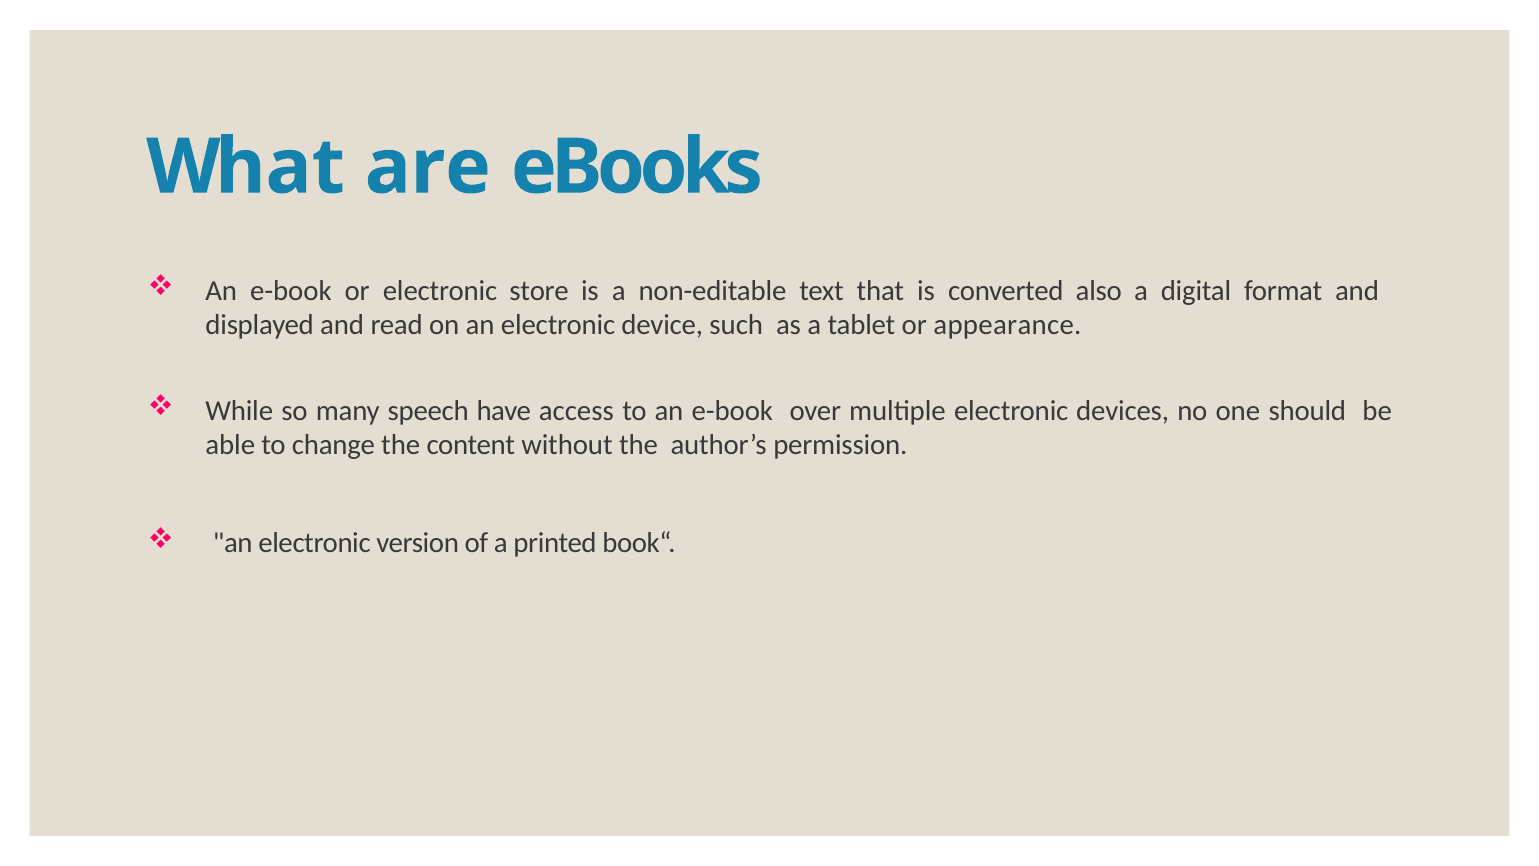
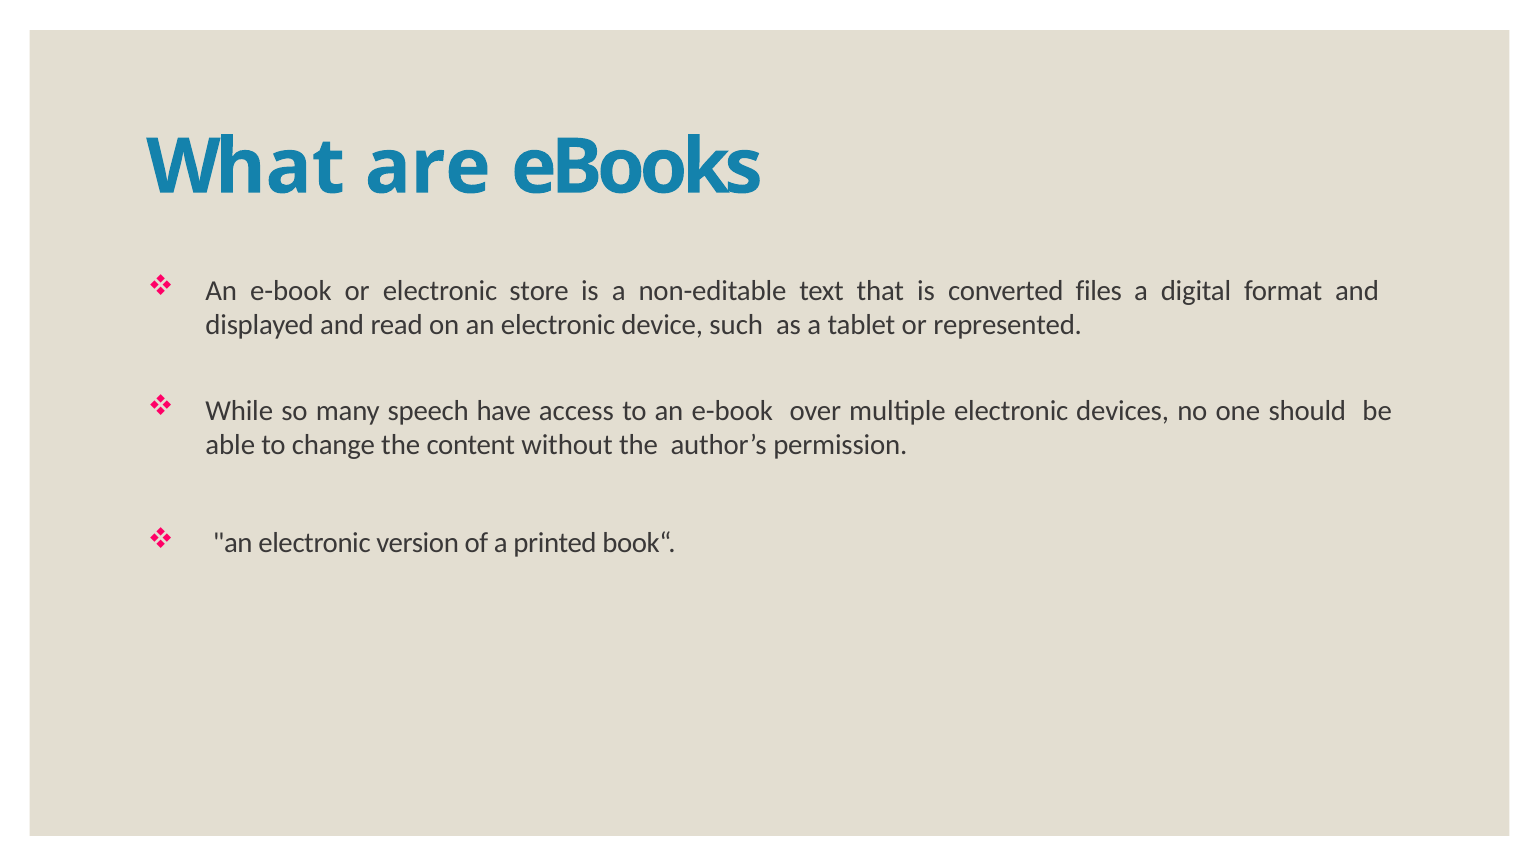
also: also -> files
appearance: appearance -> represented
